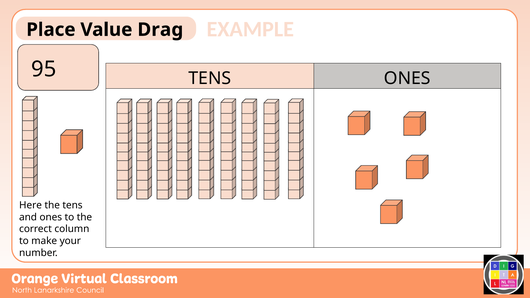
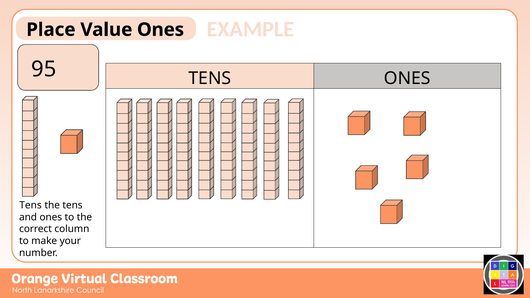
Value Drag: Drag -> Ones
Here at (31, 205): Here -> Tens
